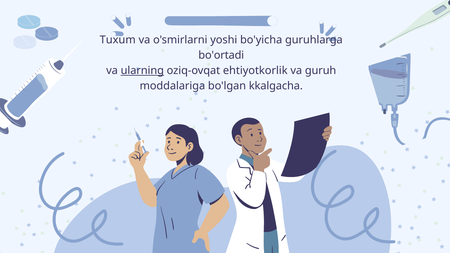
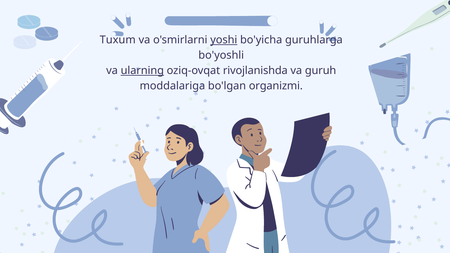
yoshi underline: none -> present
bo'ortadi: bo'ortadi -> bo'yoshli
ehtiyotkorlik: ehtiyotkorlik -> rivojlanishda
kkalgacha: kkalgacha -> organizmi
